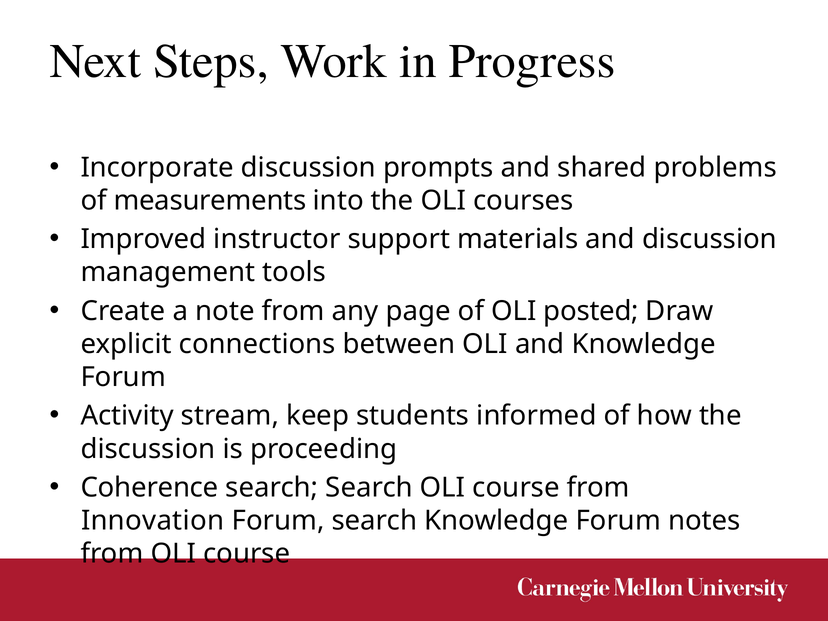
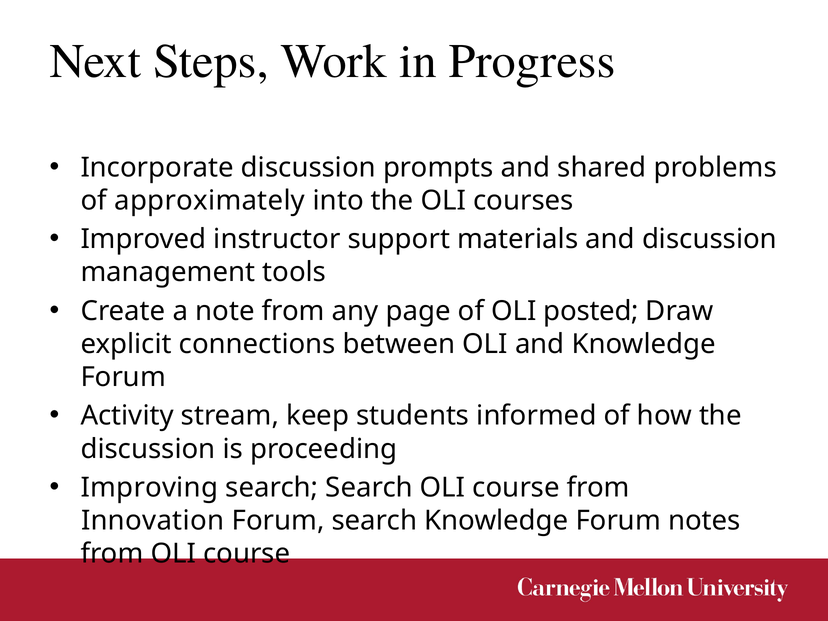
measurements: measurements -> approximately
Coherence: Coherence -> Improving
